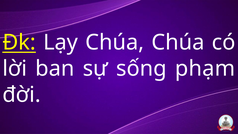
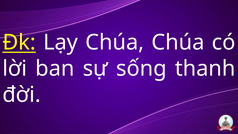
phạm: phạm -> thanh
